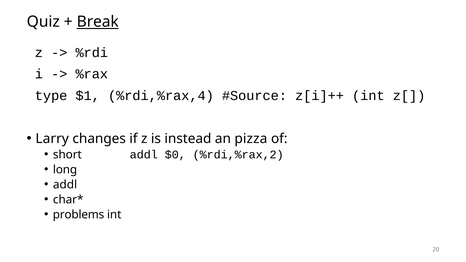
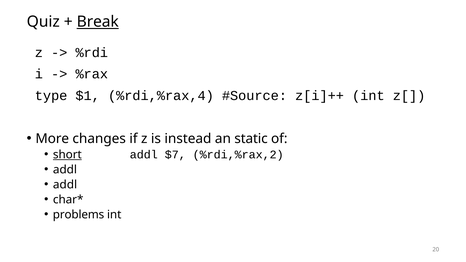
Larry: Larry -> More
pizza: pizza -> static
short underline: none -> present
$0: $0 -> $7
long at (65, 170): long -> addl
